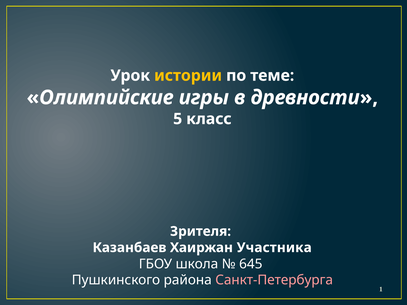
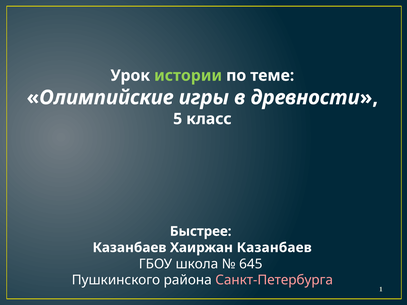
истории colour: yellow -> light green
Зрителя: Зрителя -> Быстрее
Хаиржан Участника: Участника -> Казанбаев
